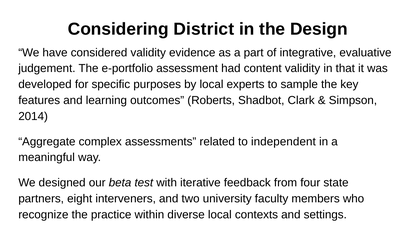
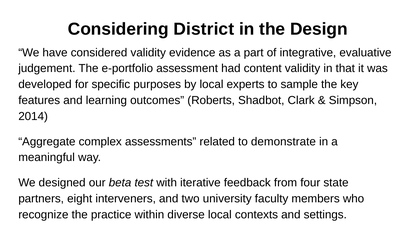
independent: independent -> demonstrate
